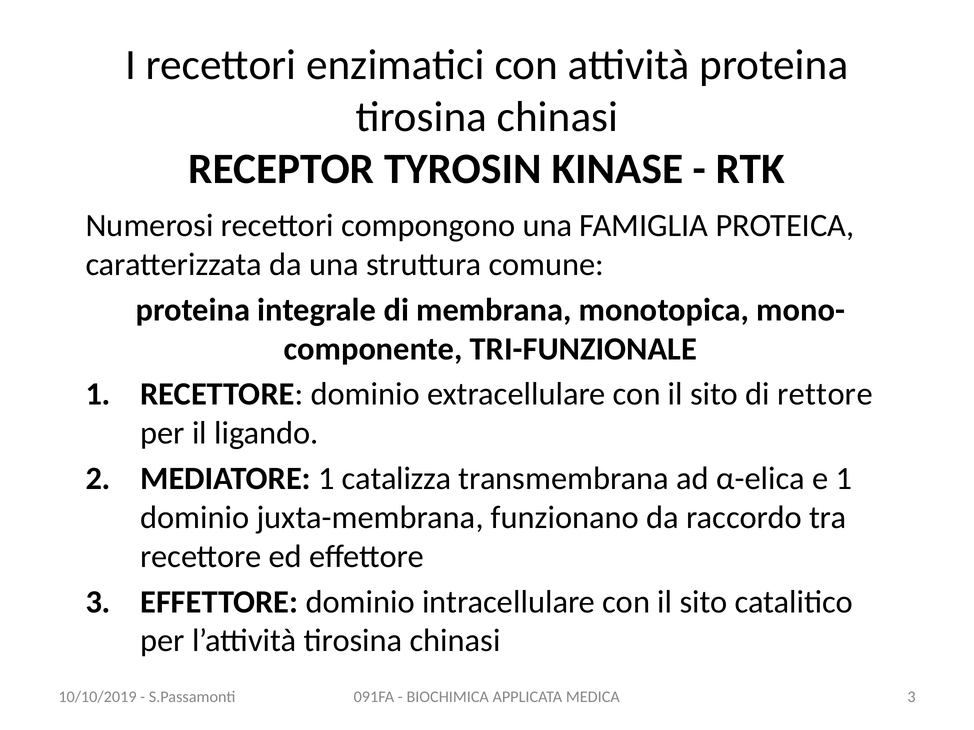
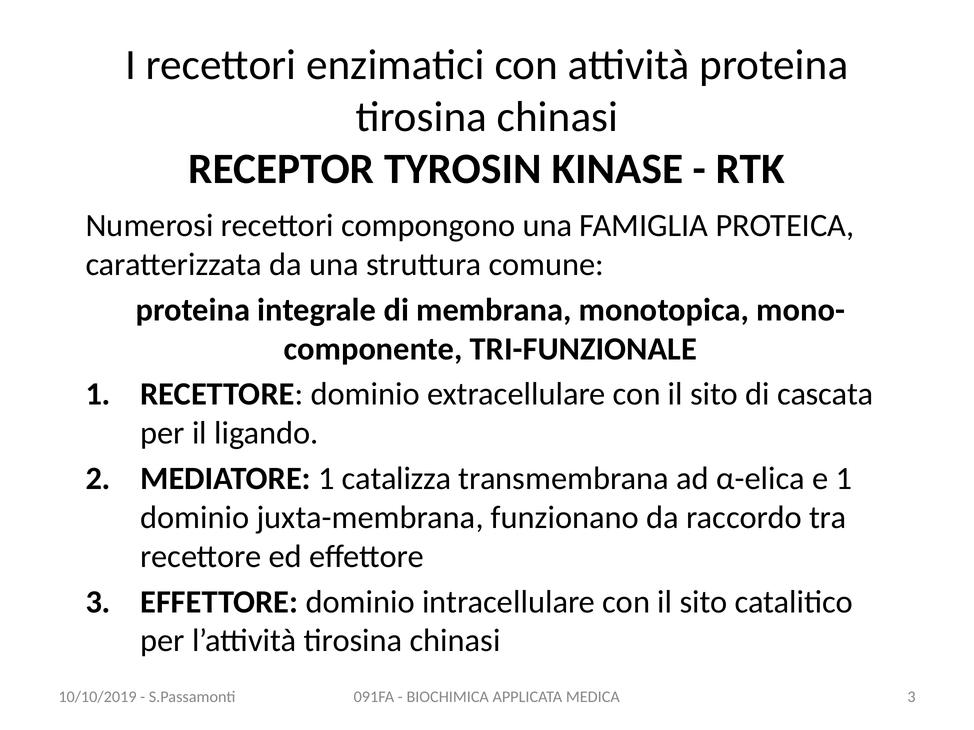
rettore: rettore -> cascata
